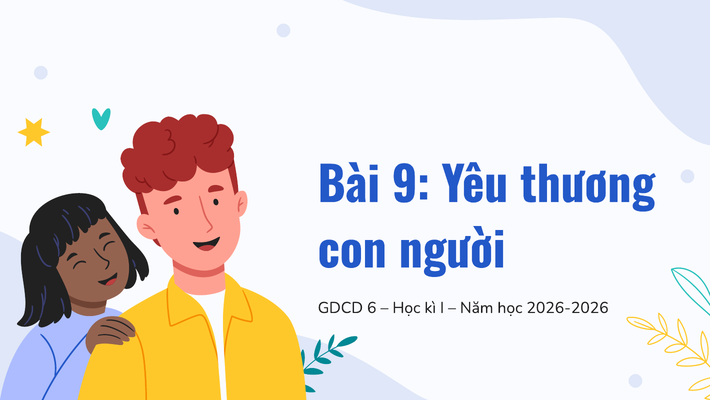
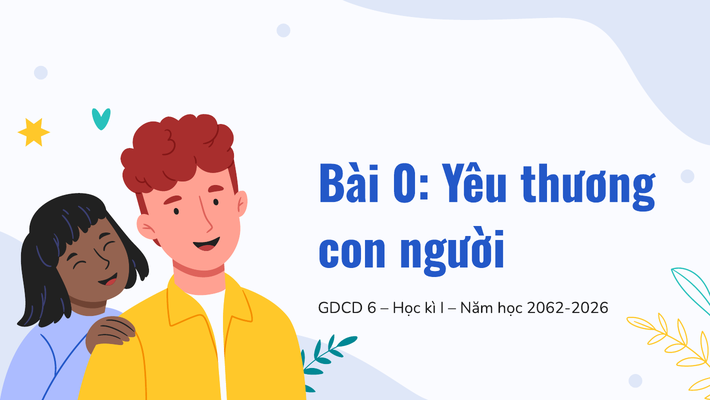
9: 9 -> 0
2026-2026: 2026-2026 -> 2062-2026
